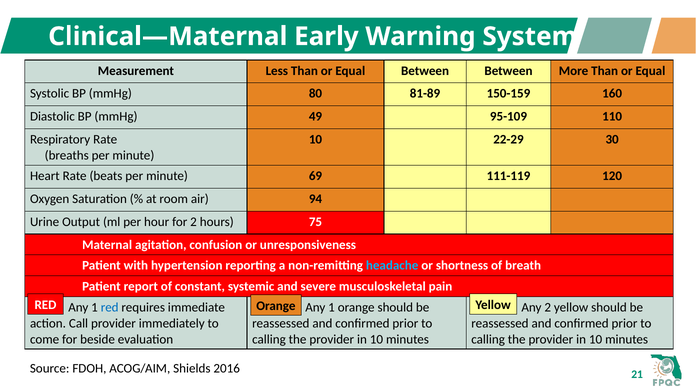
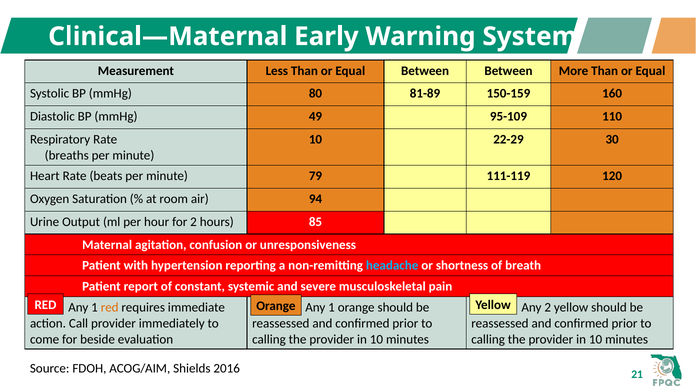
69: 69 -> 79
75: 75 -> 85
red at (110, 307) colour: blue -> orange
